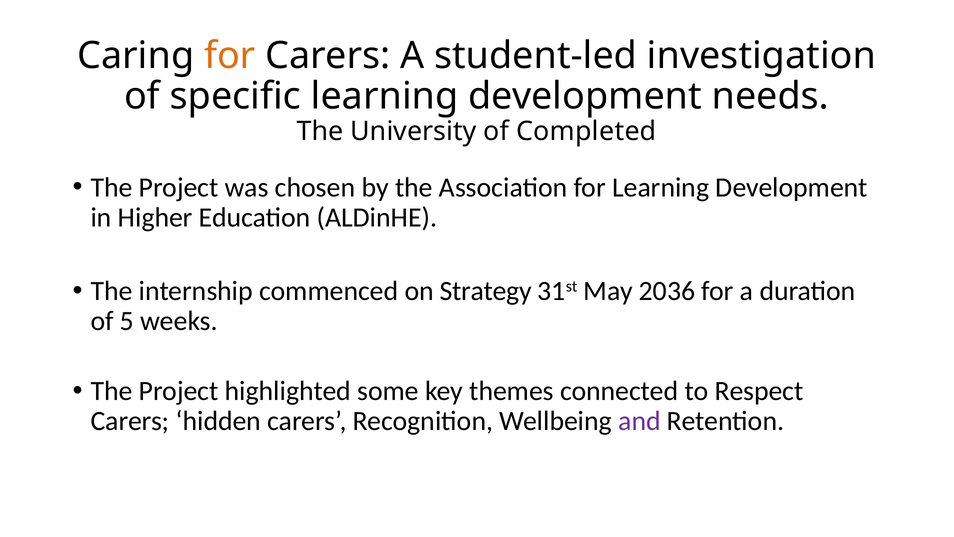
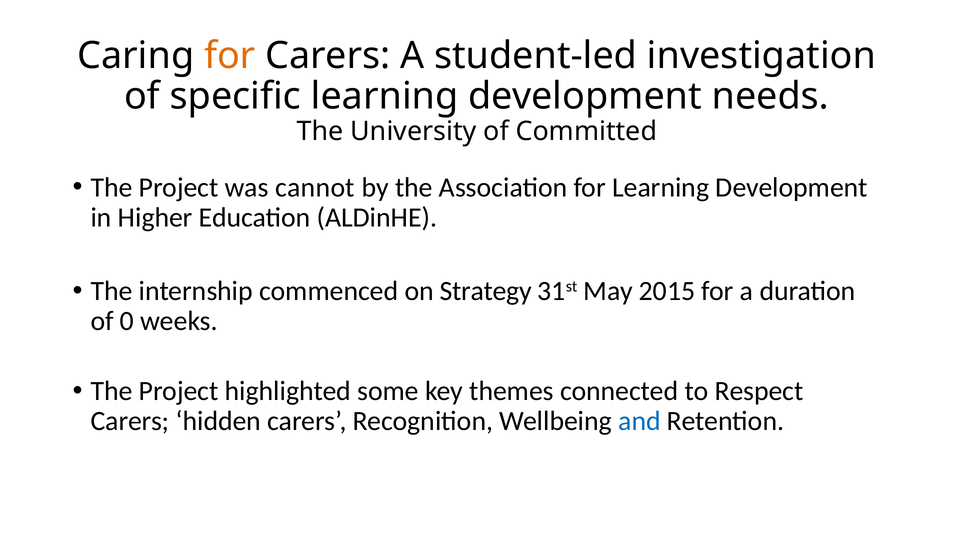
Completed: Completed -> Committed
chosen: chosen -> cannot
2036: 2036 -> 2015
5: 5 -> 0
and colour: purple -> blue
